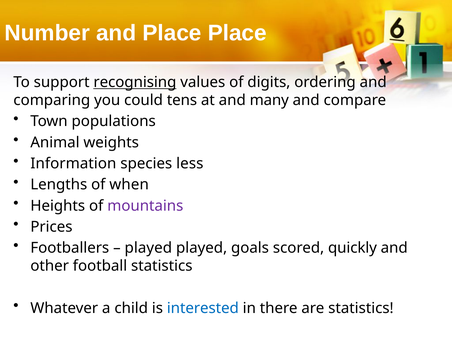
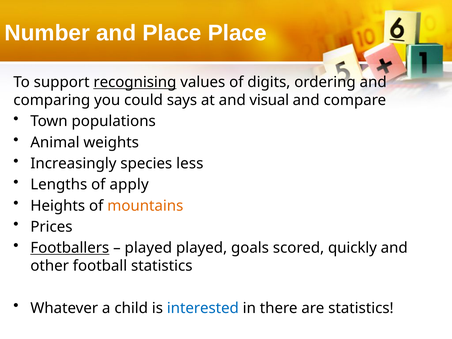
tens: tens -> says
many: many -> visual
Information: Information -> Increasingly
when: when -> apply
mountains colour: purple -> orange
Footballers underline: none -> present
